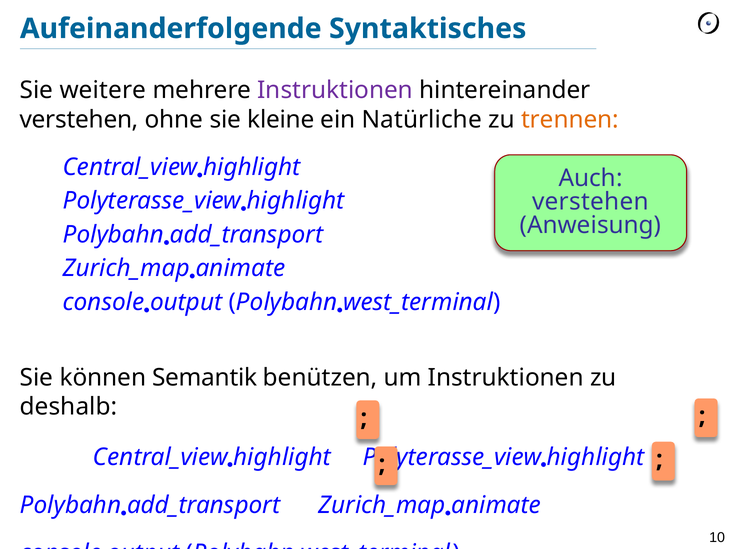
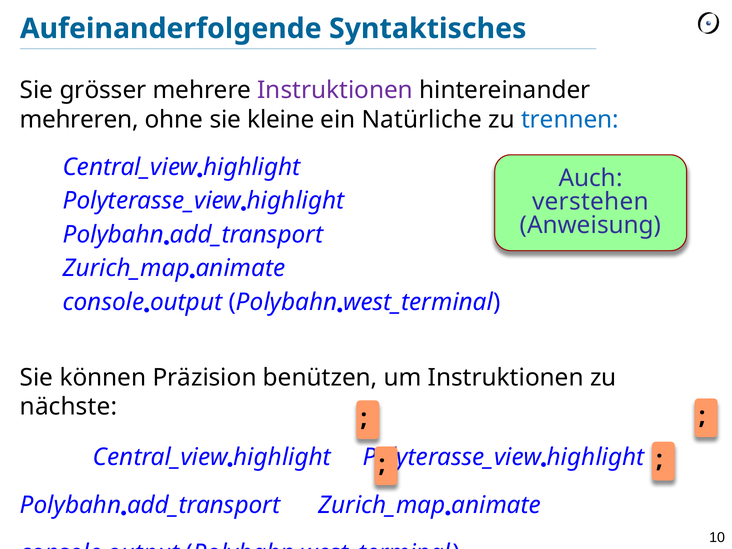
weitere: weitere -> grösser
verstehen at (79, 120): verstehen -> mehreren
trennen colour: orange -> blue
Semantik: Semantik -> Präzision
deshalb: deshalb -> nächste
